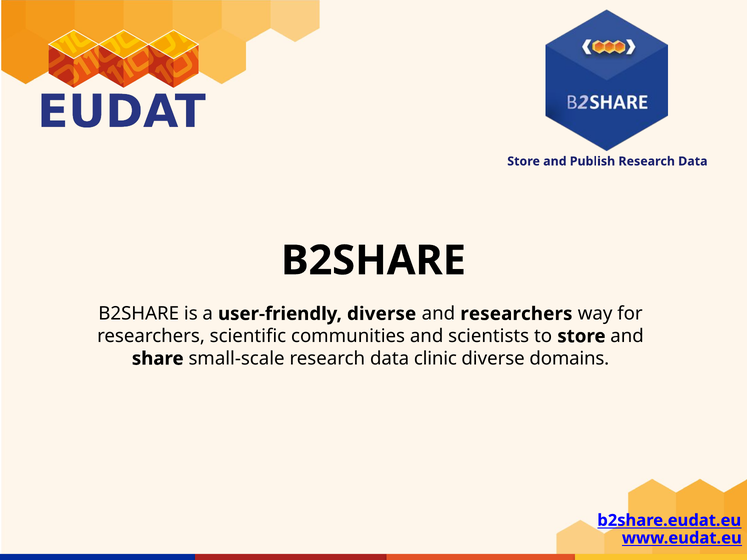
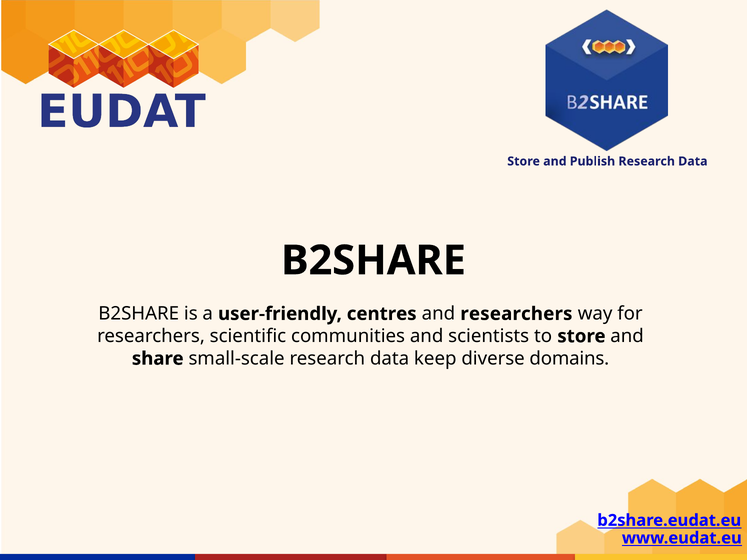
user-friendly diverse: diverse -> centres
clinic: clinic -> keep
